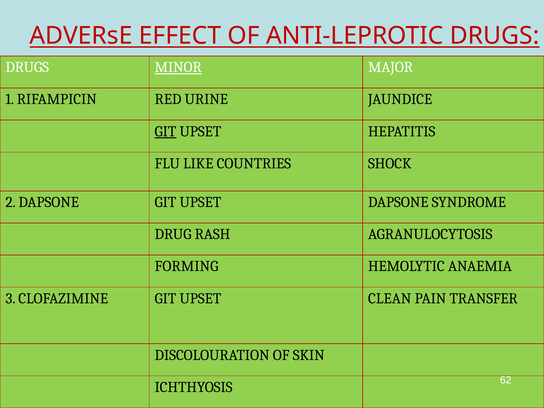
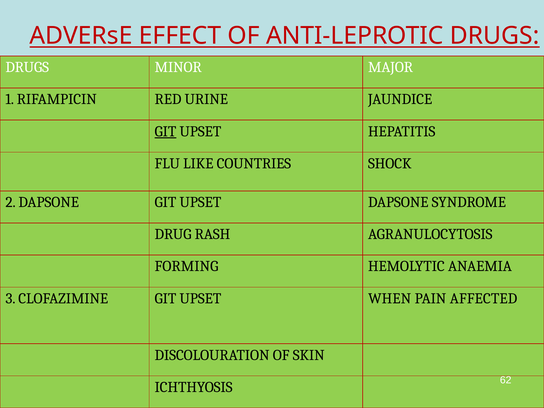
MINOR underline: present -> none
CLEAN: CLEAN -> WHEN
TRANSFER: TRANSFER -> AFFECTED
